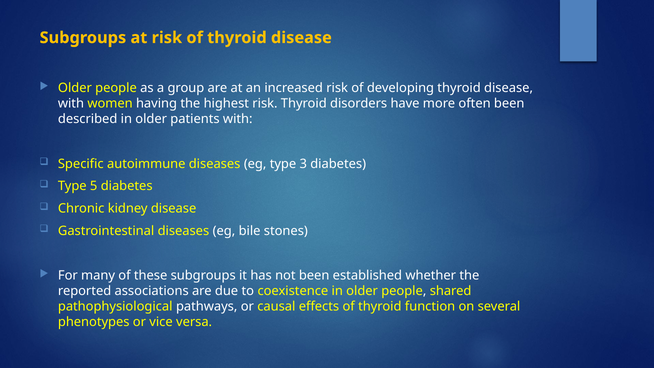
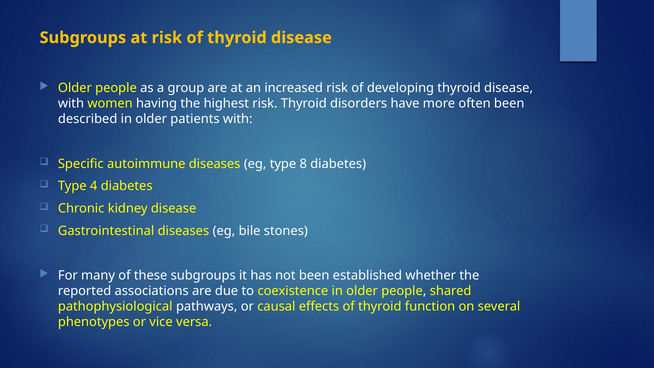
3: 3 -> 8
5: 5 -> 4
